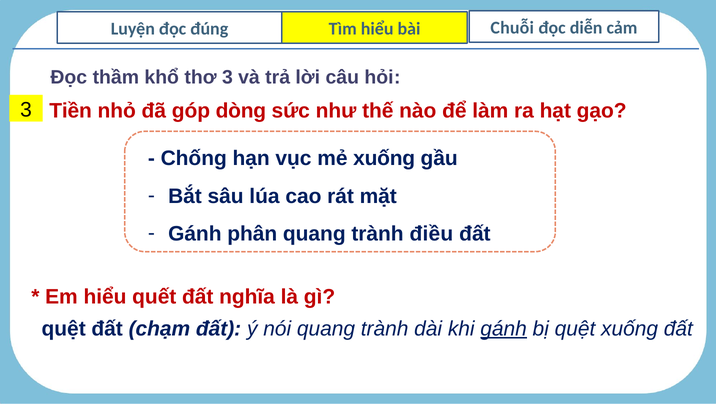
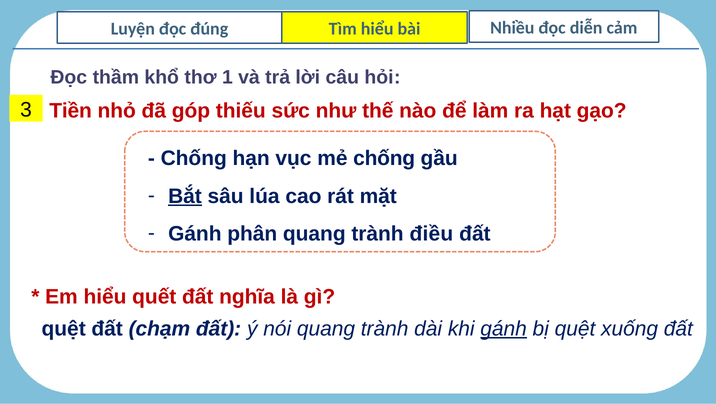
Chuỗi: Chuỗi -> Nhiều
thơ 3: 3 -> 1
dòng: dòng -> thiếu
mẻ xuống: xuống -> chống
Bắt underline: none -> present
